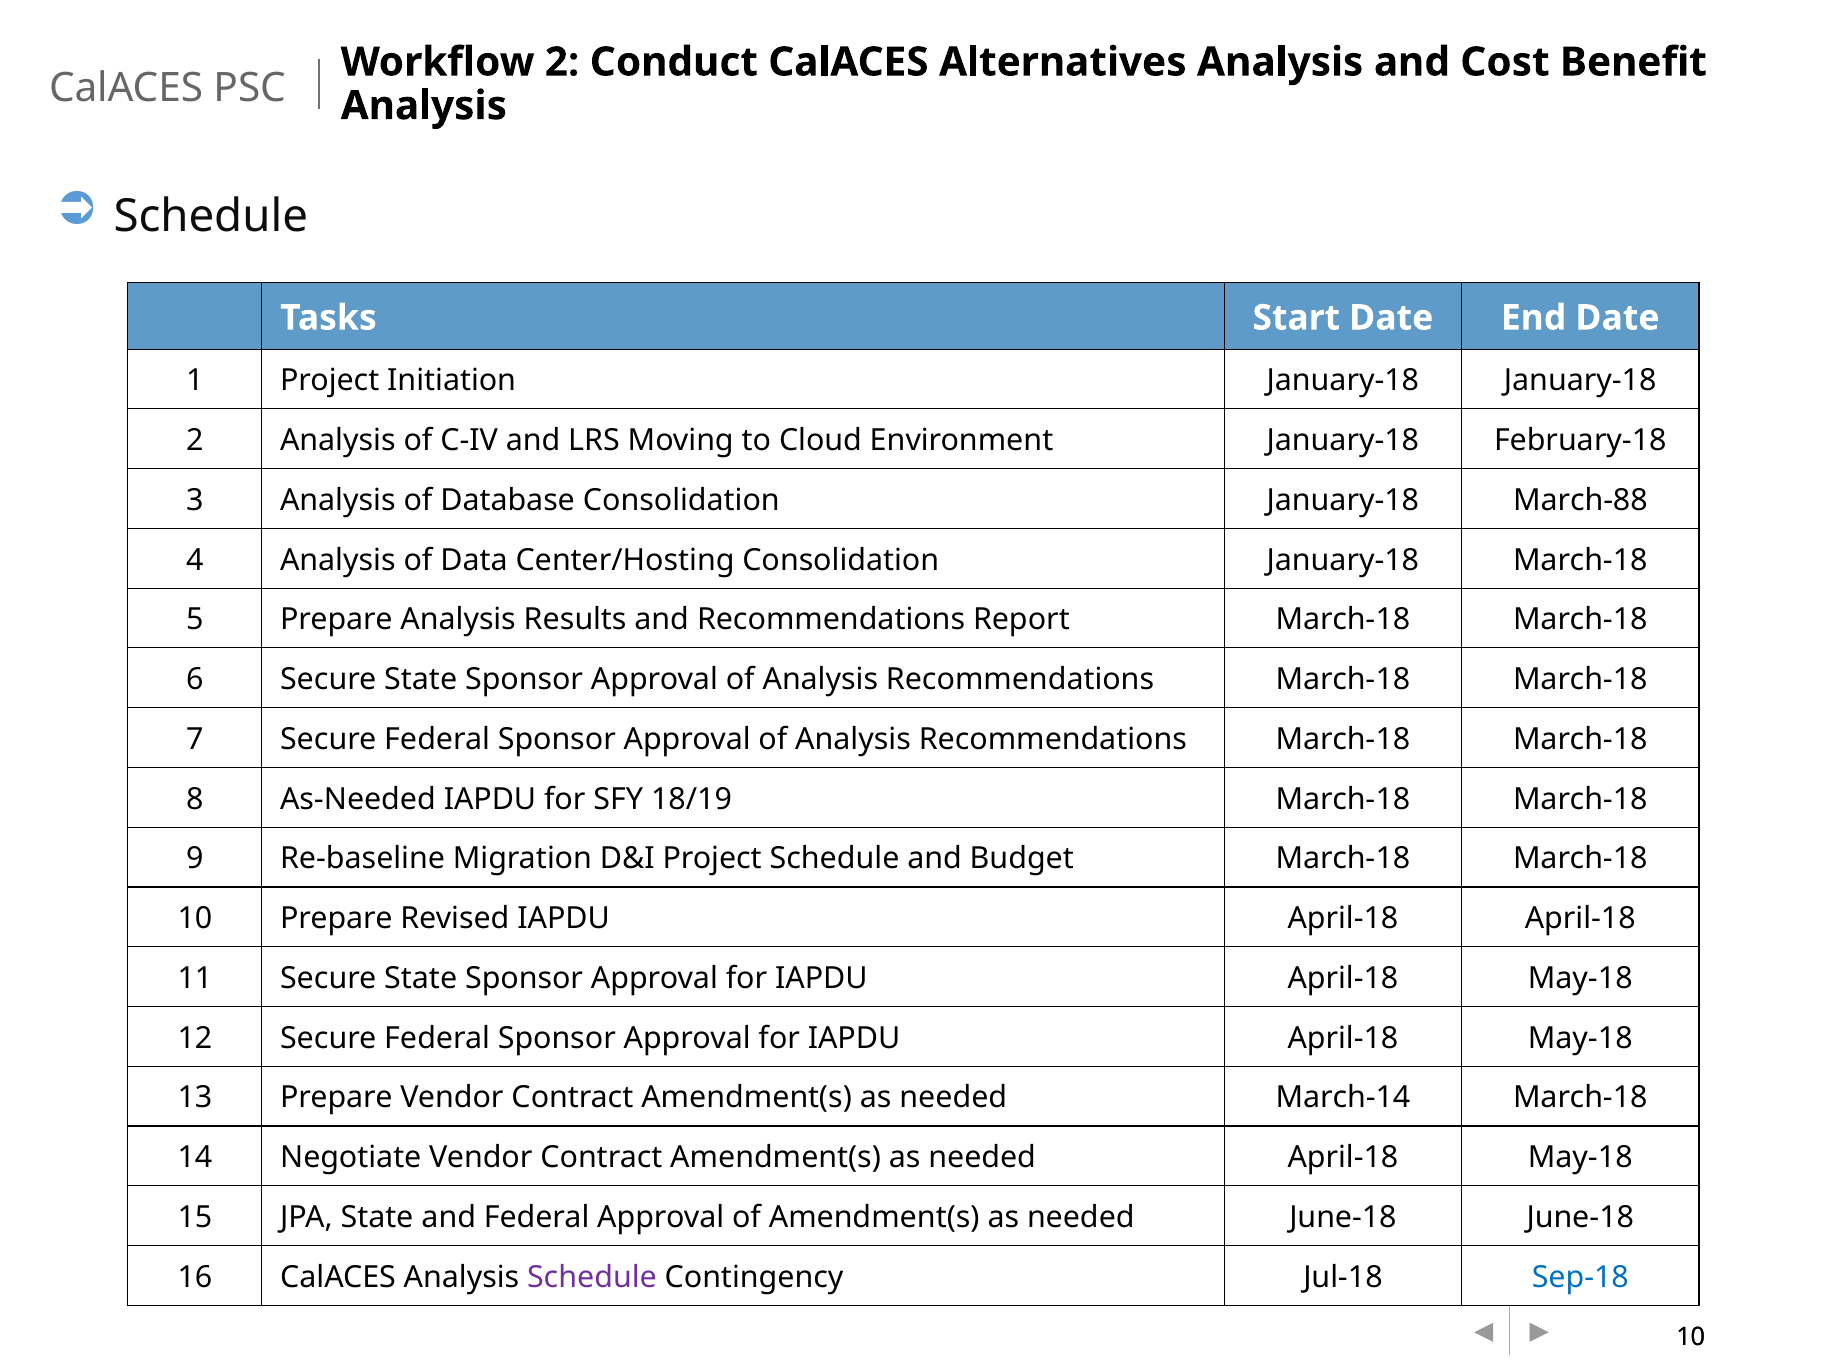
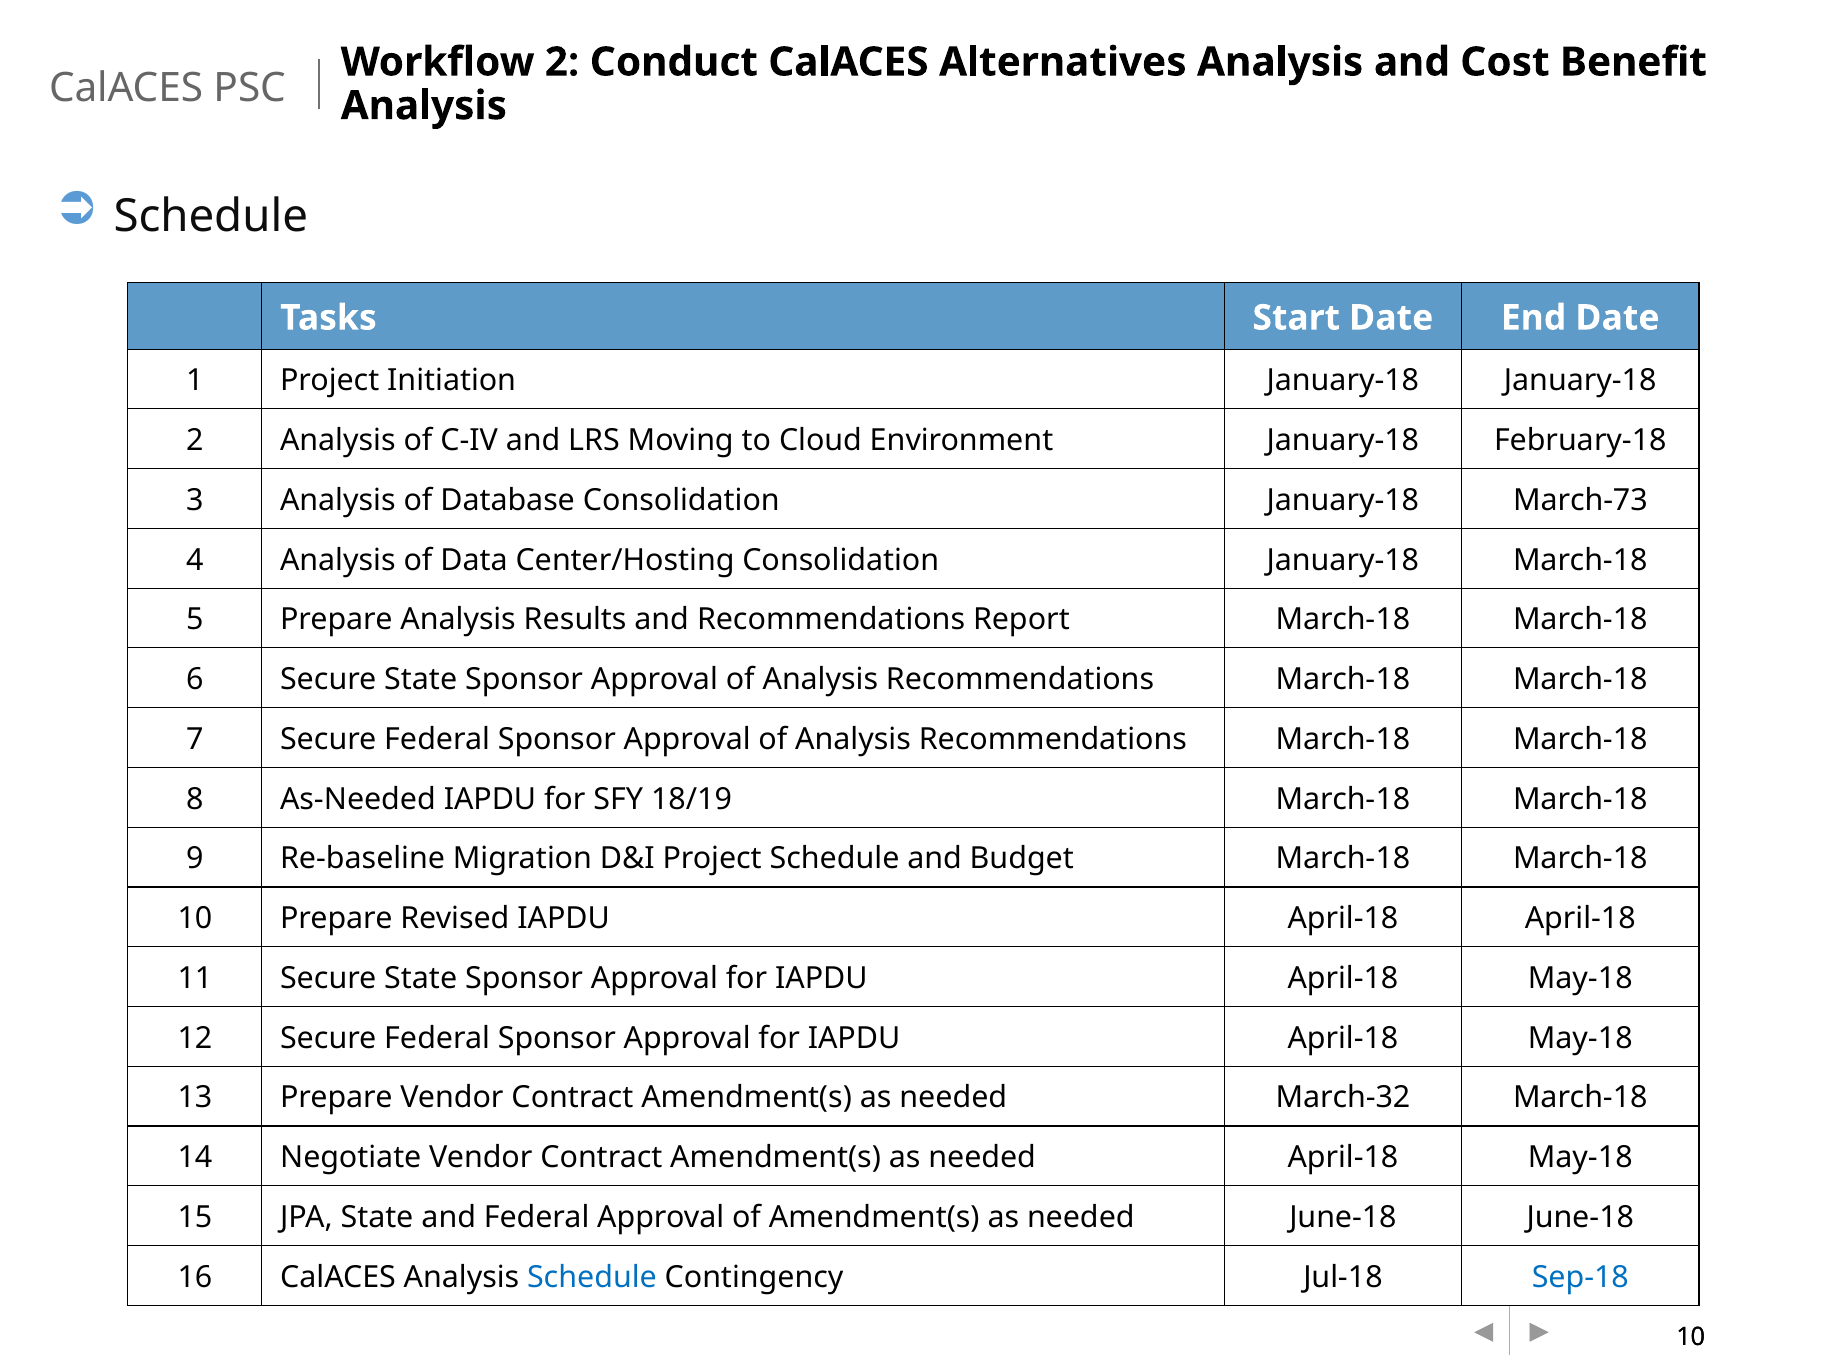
March-88: March-88 -> March-73
March-14: March-14 -> March-32
Schedule at (592, 1277) colour: purple -> blue
